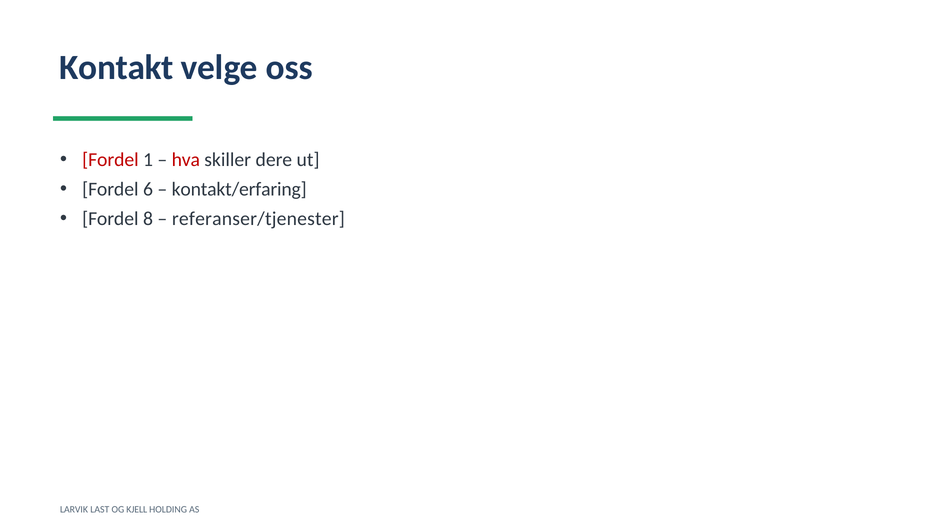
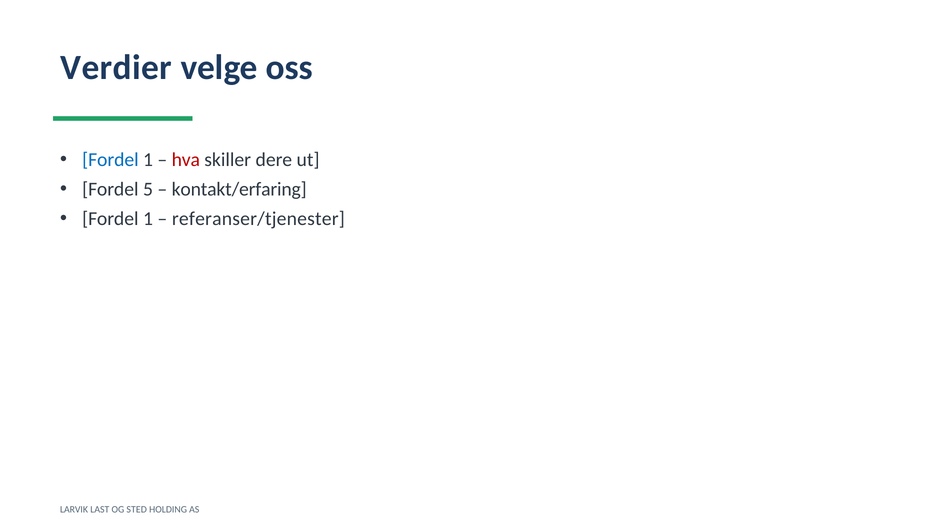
Kontakt: Kontakt -> Verdier
Fordel at (110, 160) colour: red -> blue
6: 6 -> 5
8 at (148, 219): 8 -> 1
KJELL: KJELL -> STED
